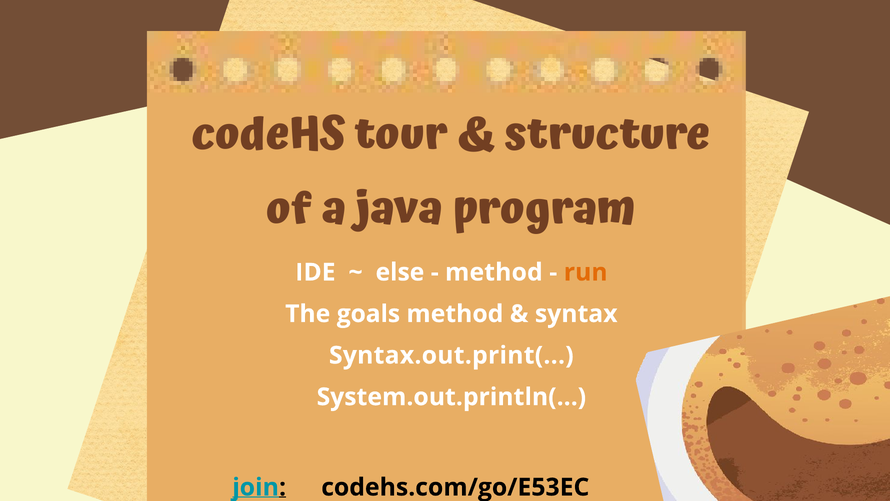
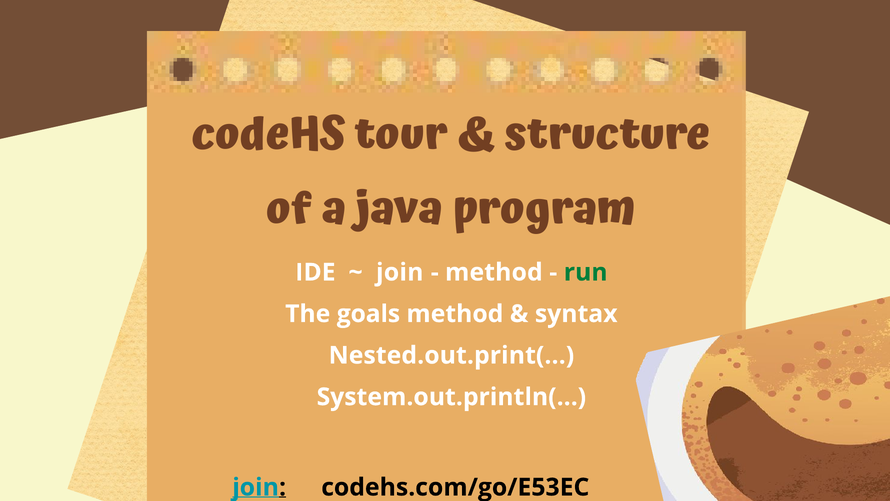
else at (400, 272): else -> join
run colour: orange -> green
Syntax.out.print(: Syntax.out.print( -> Nested.out.print(
